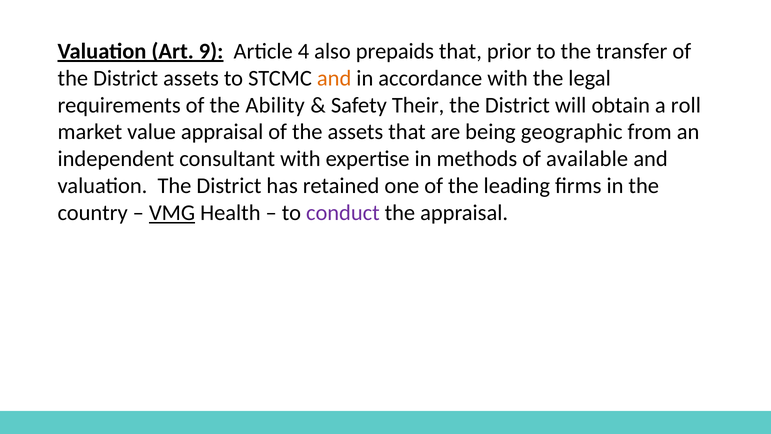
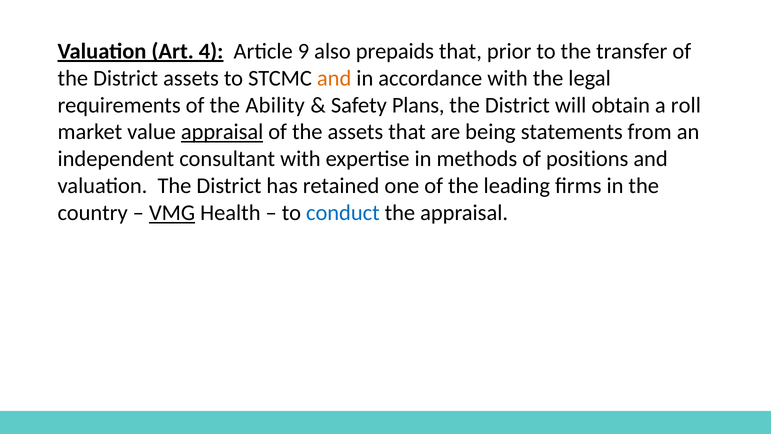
9: 9 -> 4
4: 4 -> 9
Their: Their -> Plans
appraisal at (222, 132) underline: none -> present
geographic: geographic -> statements
available: available -> positions
conduct colour: purple -> blue
